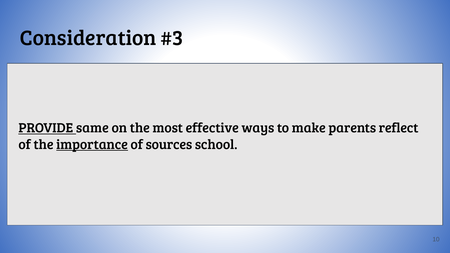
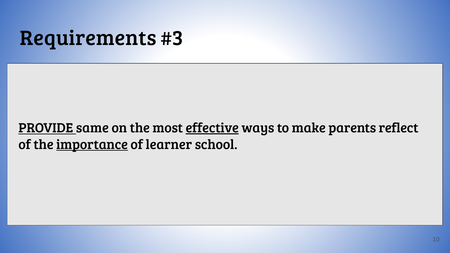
Consideration: Consideration -> Requirements
effective underline: none -> present
sources: sources -> learner
